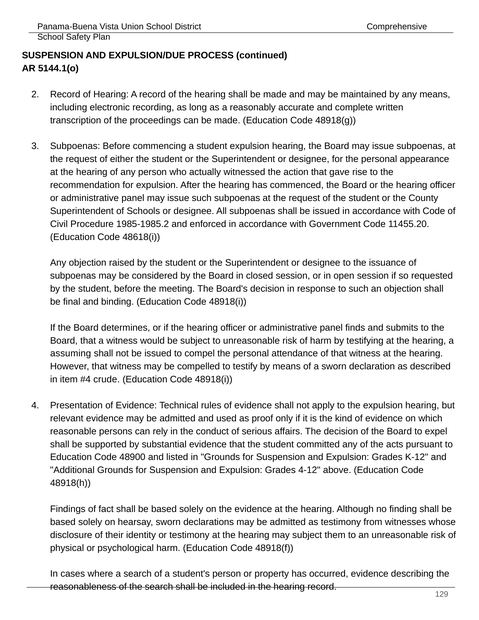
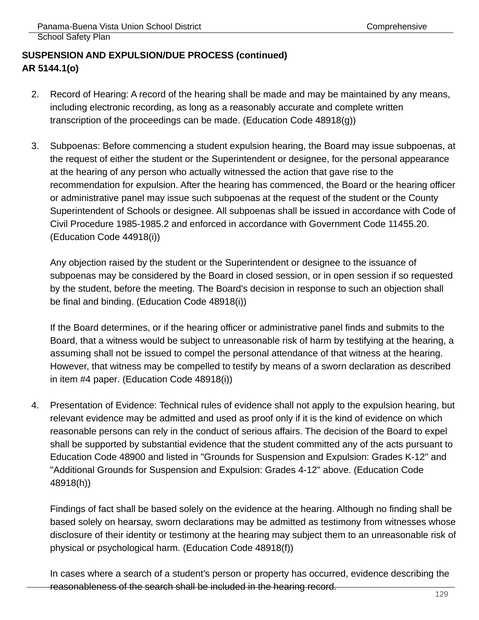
48618(i: 48618(i -> 44918(i
crude: crude -> paper
